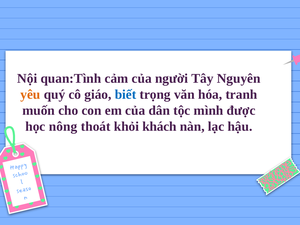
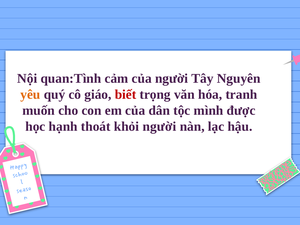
biết colour: blue -> red
nông: nông -> hạnh
khỏi khách: khách -> người
